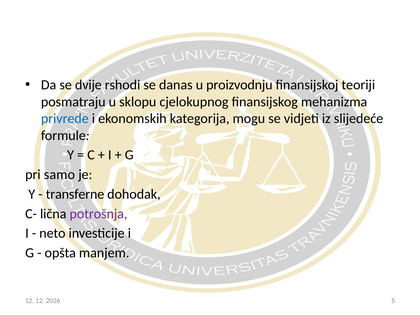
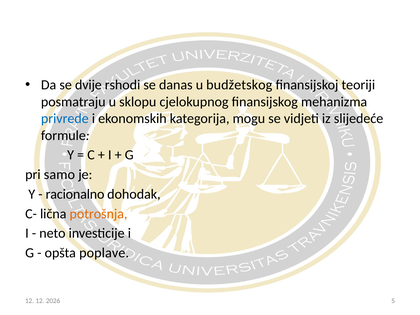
proizvodnju: proizvodnju -> budžetskog
transferne: transferne -> racionalno
potrošnja colour: purple -> orange
manjem: manjem -> poplave
